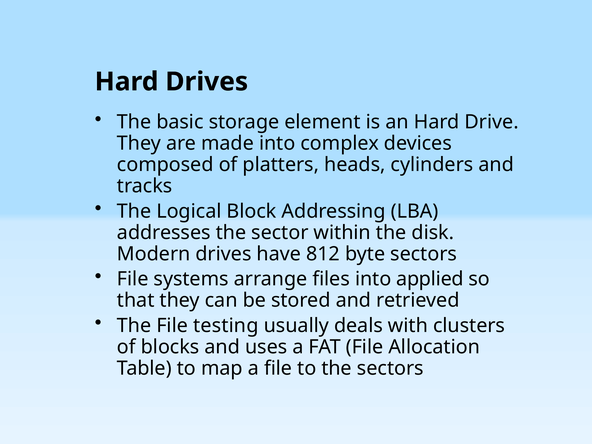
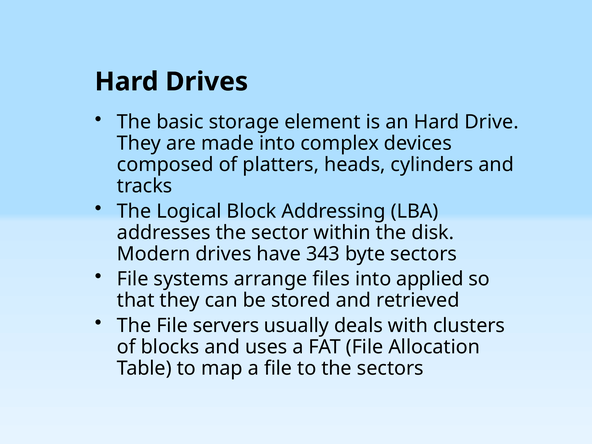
812: 812 -> 343
testing: testing -> servers
